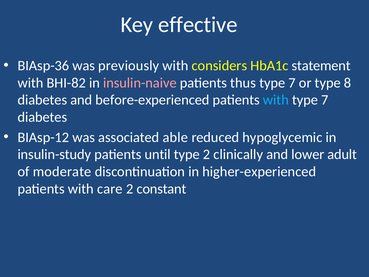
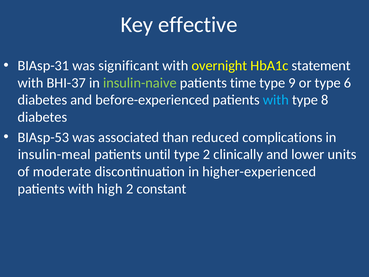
BIAsp-36: BIAsp-36 -> BIAsp-31
previously: previously -> significant
considers: considers -> overnight
BHI-82: BHI-82 -> BHI-37
insulin-naive colour: pink -> light green
thus: thus -> time
7 at (292, 83): 7 -> 9
8: 8 -> 6
7 at (325, 100): 7 -> 8
BIAsp-12: BIAsp-12 -> BIAsp-53
able: able -> than
hypoglycemic: hypoglycemic -> complications
insulin-study: insulin-study -> insulin-meal
adult: adult -> units
care: care -> high
